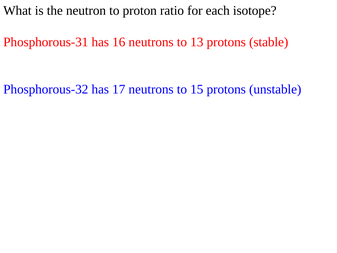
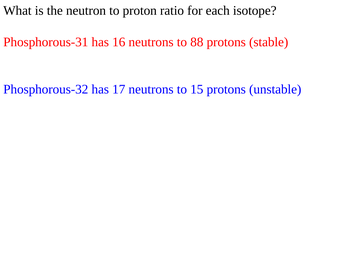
13: 13 -> 88
